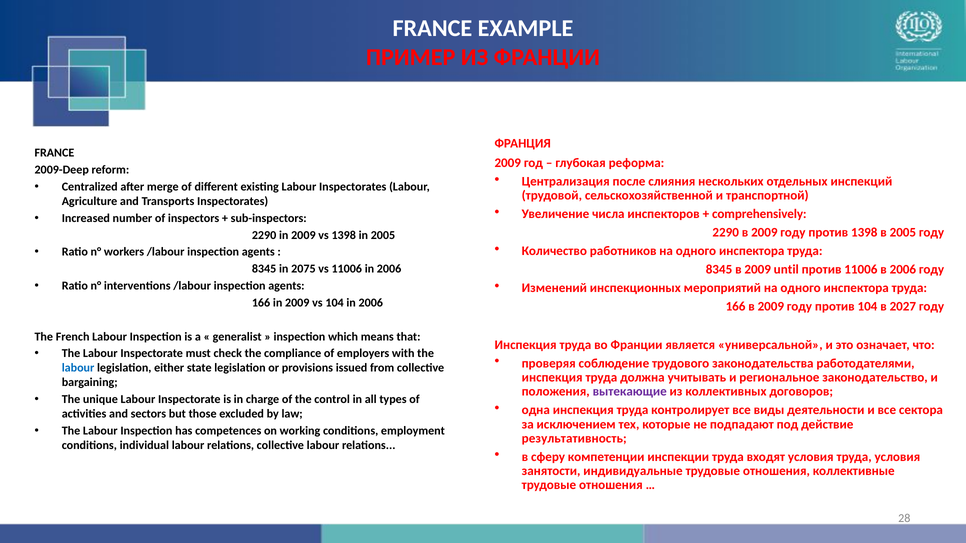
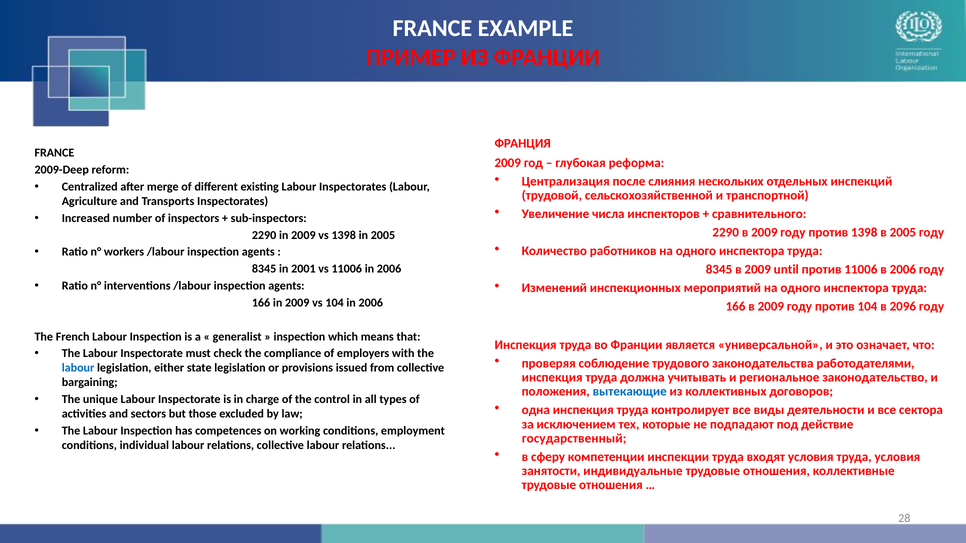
comprehensively: comprehensively -> сравнительного
2075: 2075 -> 2001
2027: 2027 -> 2096
вытекающие colour: purple -> blue
результативность: результативность -> государственный
